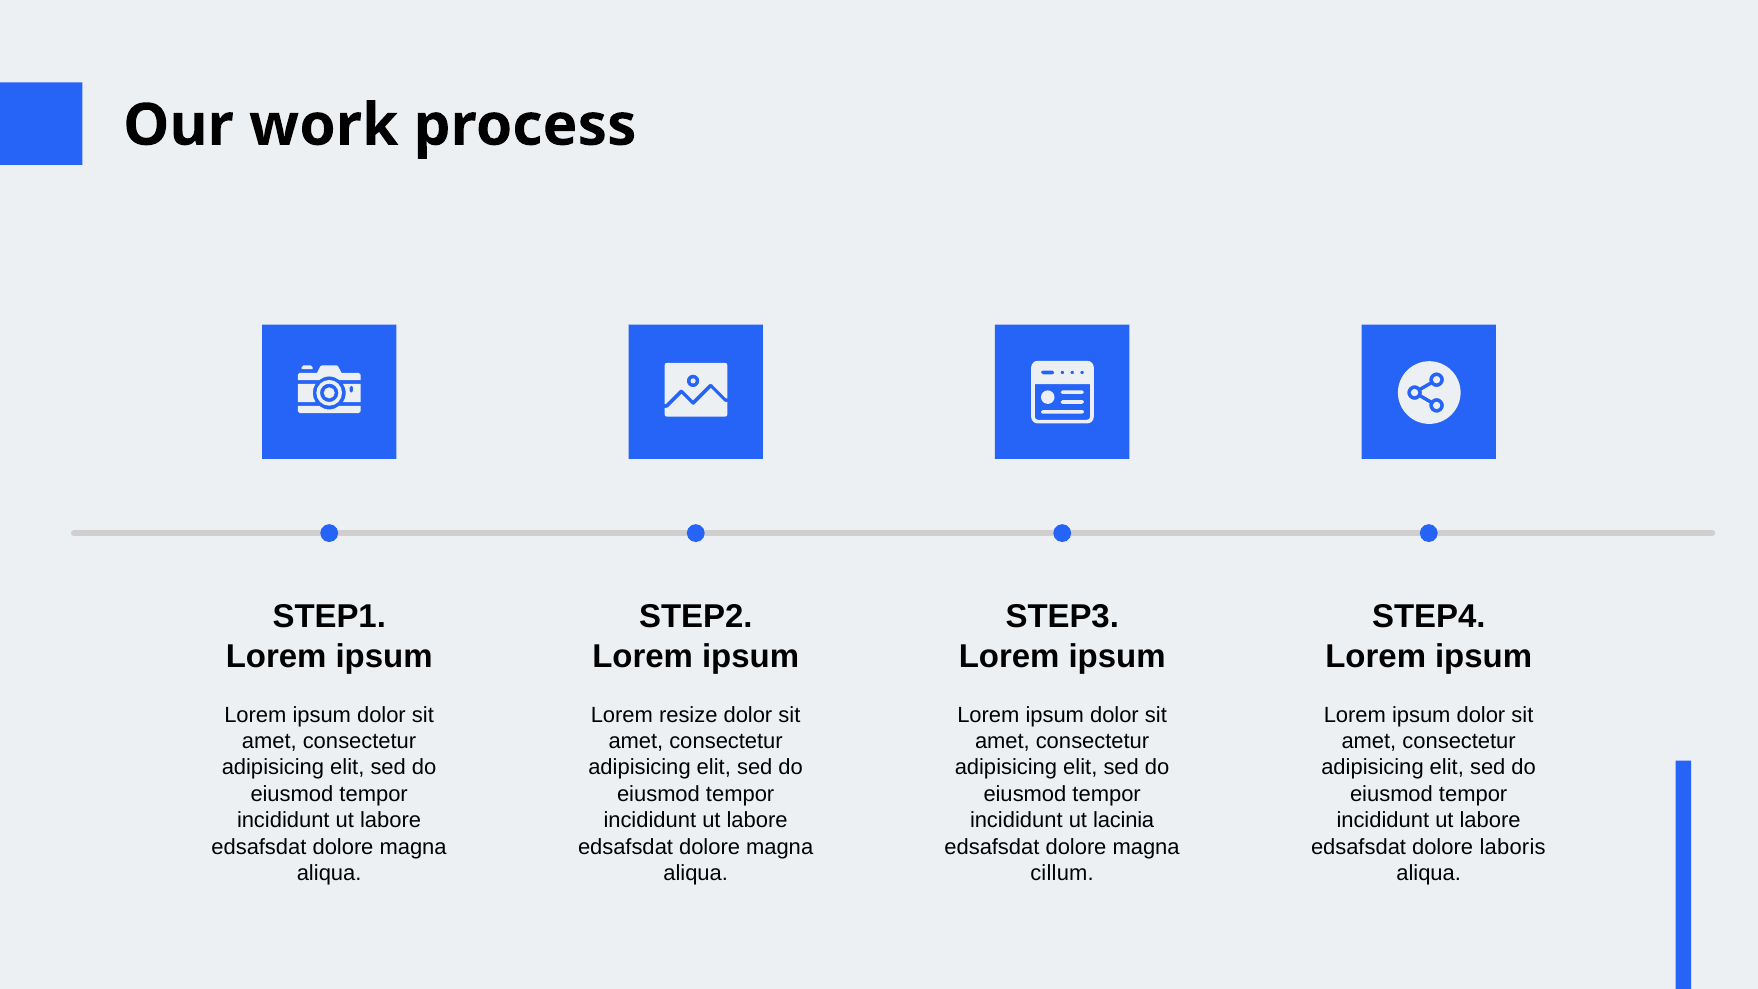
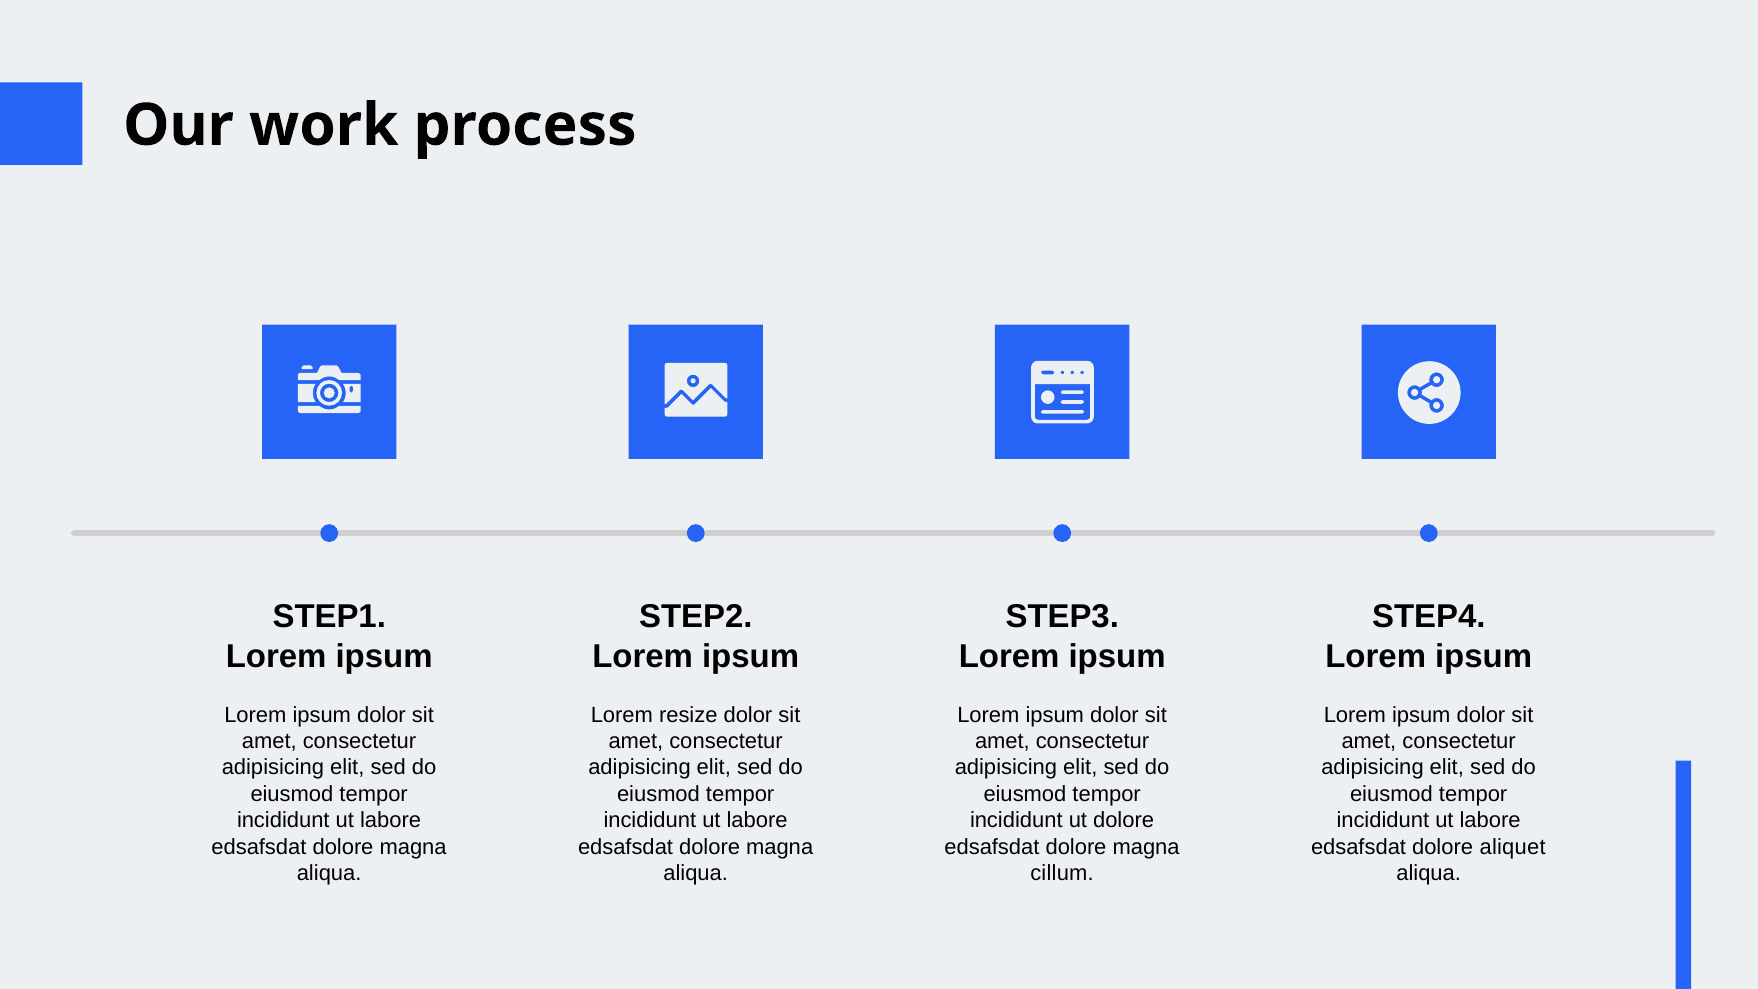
ut lacinia: lacinia -> dolore
laboris: laboris -> aliquet
